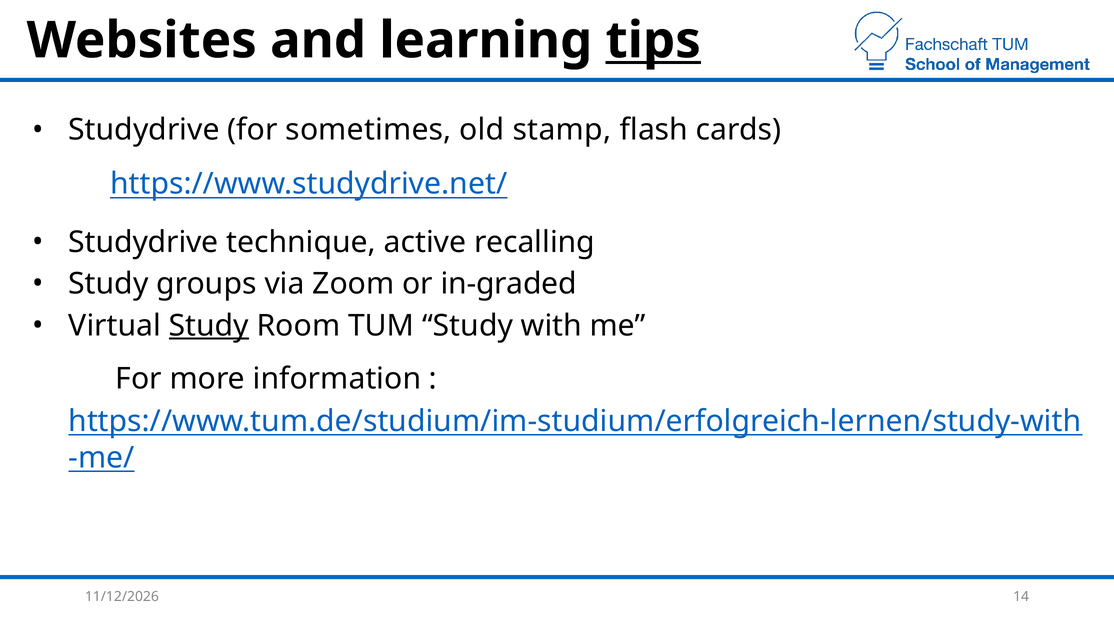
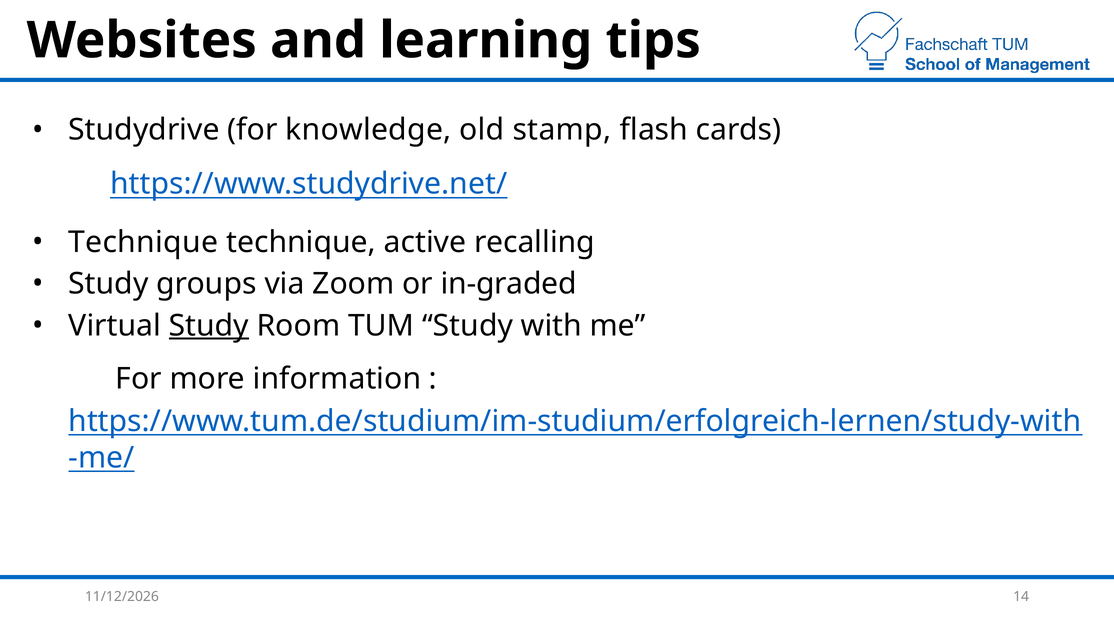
tips underline: present -> none
sometimes: sometimes -> knowledge
Studydrive at (143, 242): Studydrive -> Technique
